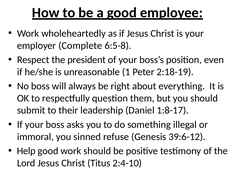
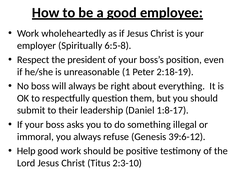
Complete: Complete -> Spiritually
you sinned: sinned -> always
2:4-10: 2:4-10 -> 2:3-10
